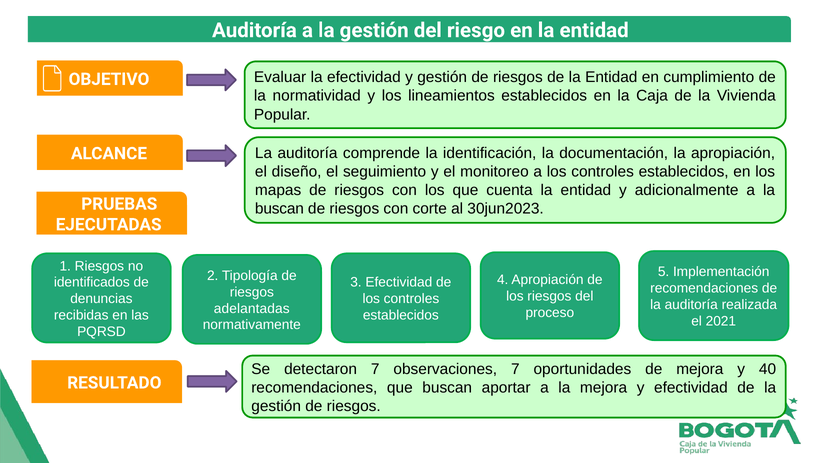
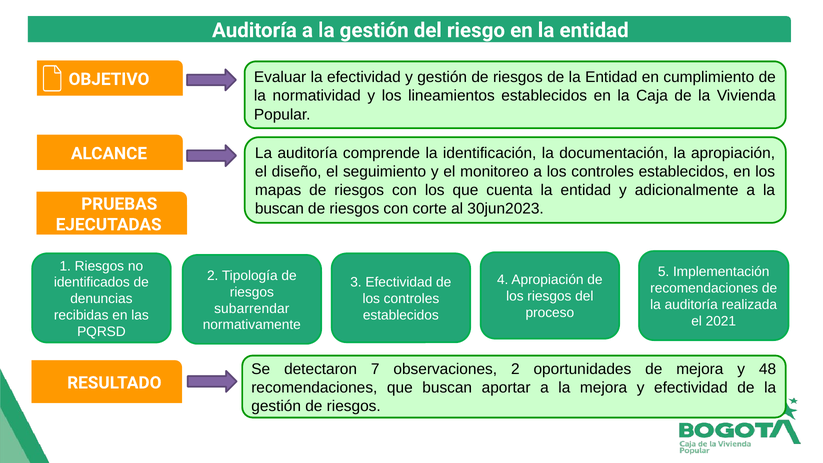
adelantadas: adelantadas -> subarrendar
observaciones 7: 7 -> 2
40: 40 -> 48
